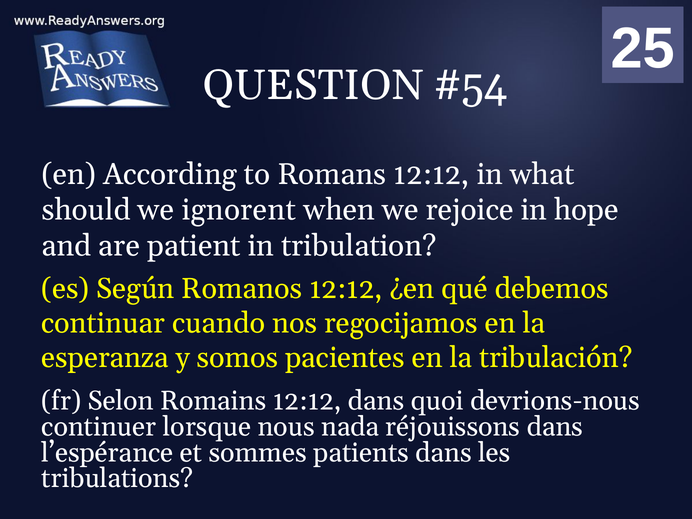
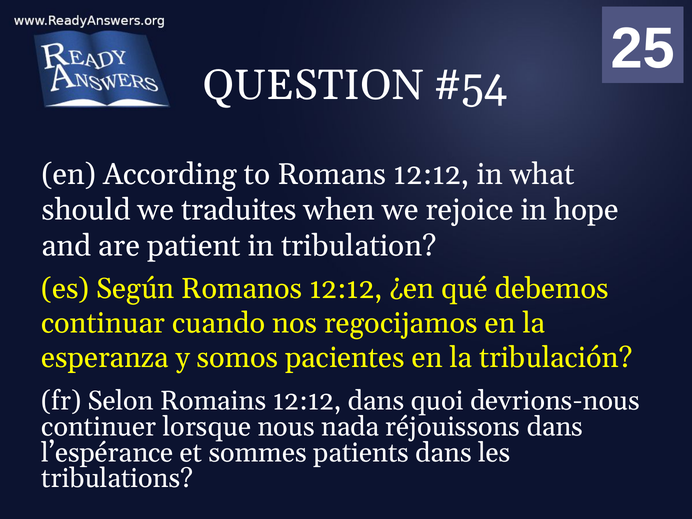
ignorent: ignorent -> traduites
